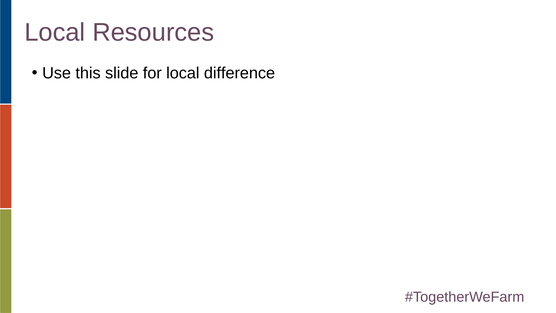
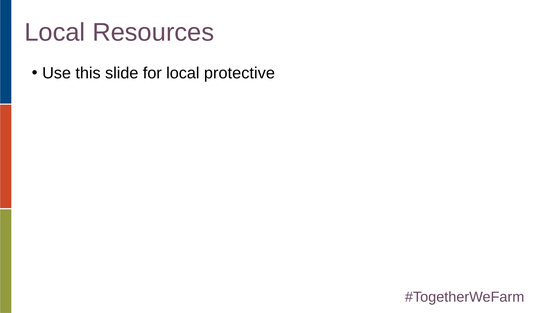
difference: difference -> protective
